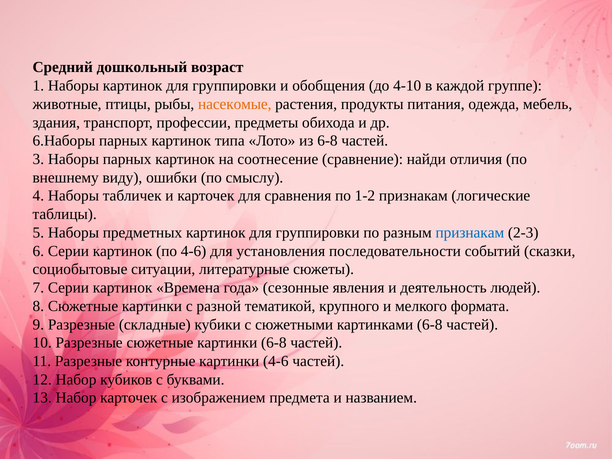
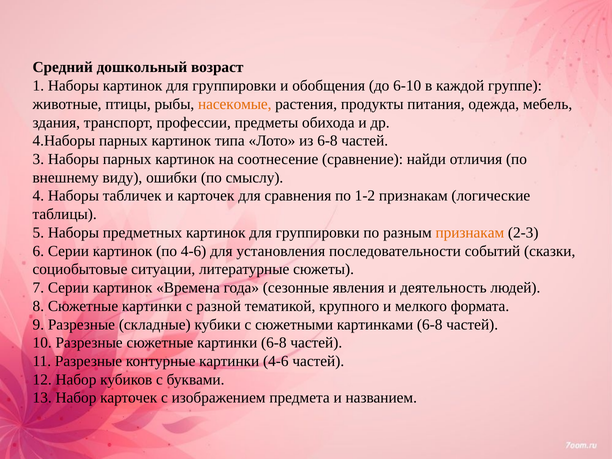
4-10: 4-10 -> 6-10
6.Наборы: 6.Наборы -> 4.Наборы
признакам at (470, 233) colour: blue -> orange
